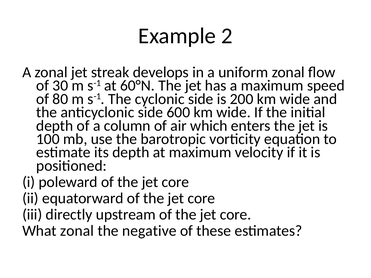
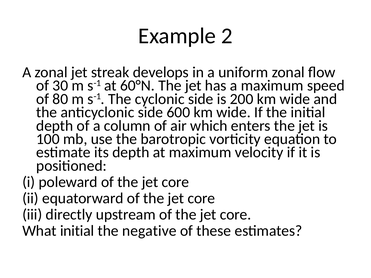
What zonal: zonal -> initial
